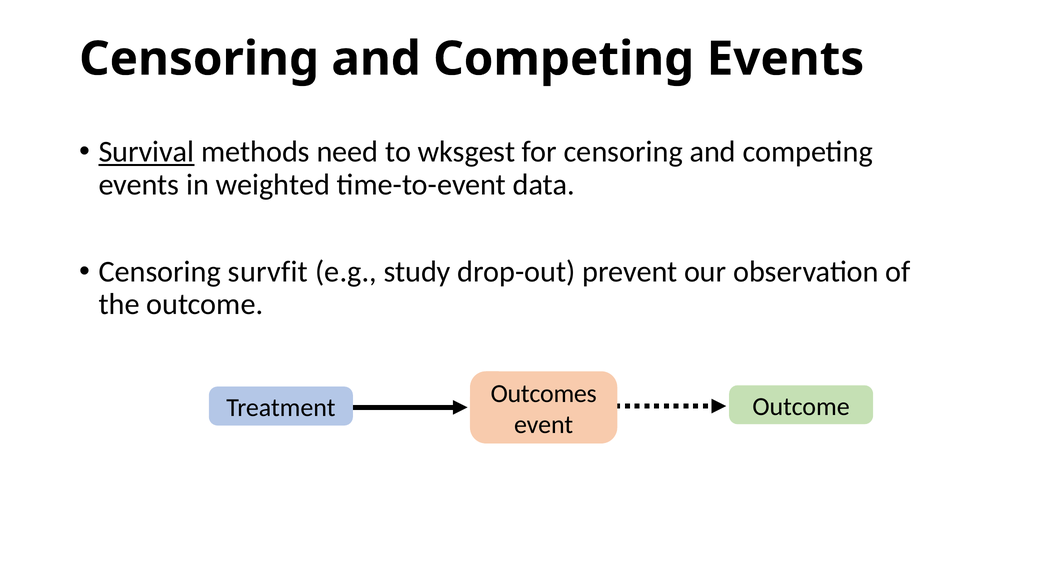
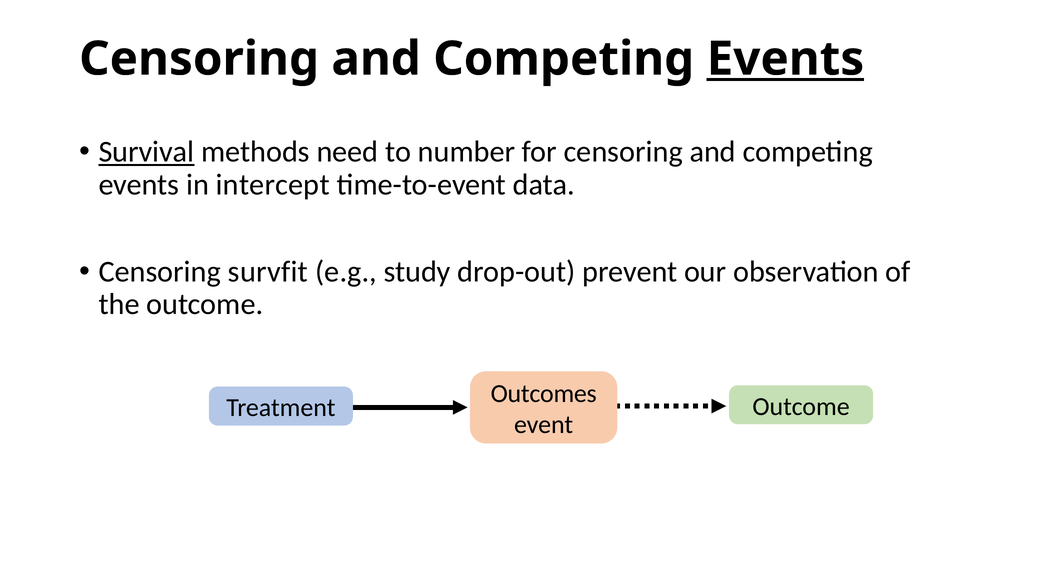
Events at (785, 59) underline: none -> present
wksgest: wksgest -> number
weighted: weighted -> intercept
